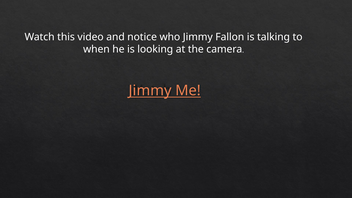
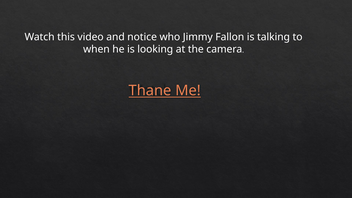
Jimmy at (150, 90): Jimmy -> Thane
